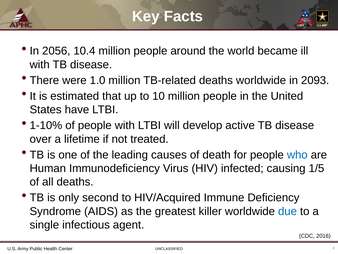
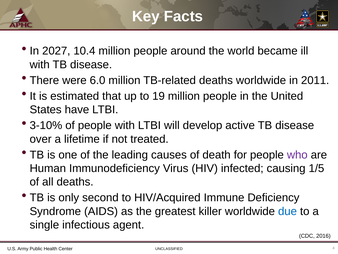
2056: 2056 -> 2027
1.0: 1.0 -> 6.0
2093: 2093 -> 2011
10: 10 -> 19
1-10%: 1-10% -> 3-10%
who colour: blue -> purple
